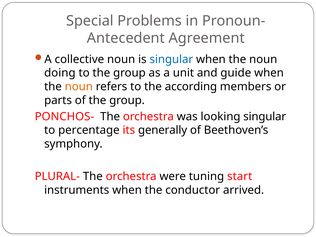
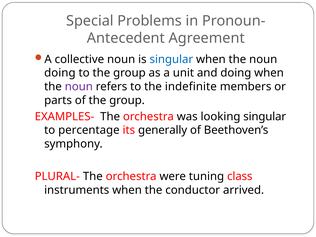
and guide: guide -> doing
noun at (79, 87) colour: orange -> purple
according: according -> indefinite
PONCHOS-: PONCHOS- -> EXAMPLES-
start: start -> class
